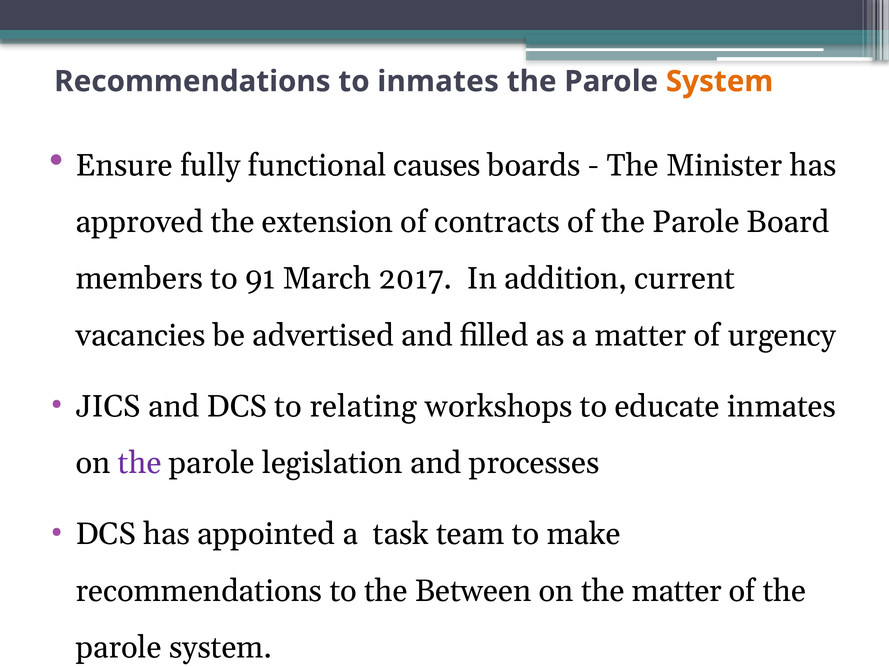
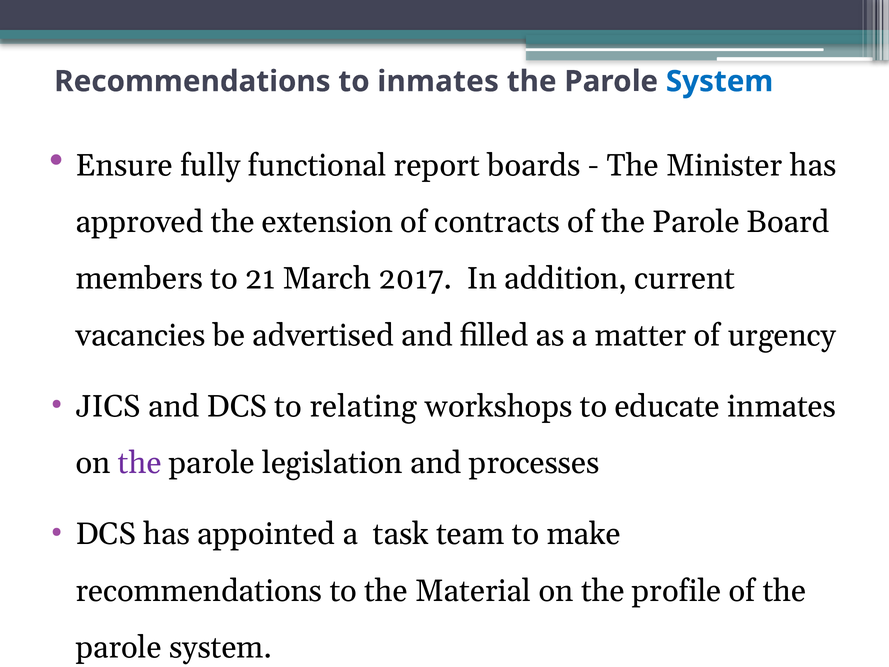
System at (720, 81) colour: orange -> blue
causes: causes -> report
91: 91 -> 21
Between: Between -> Material
the matter: matter -> profile
